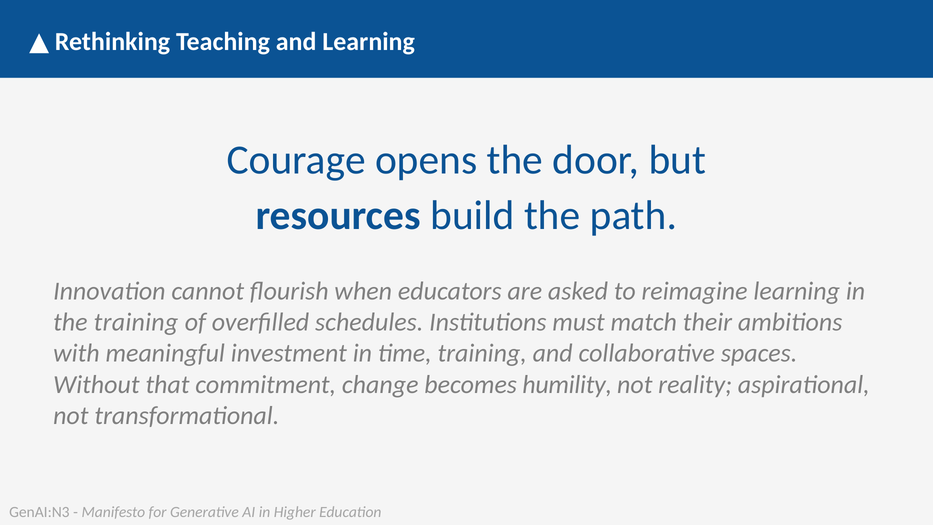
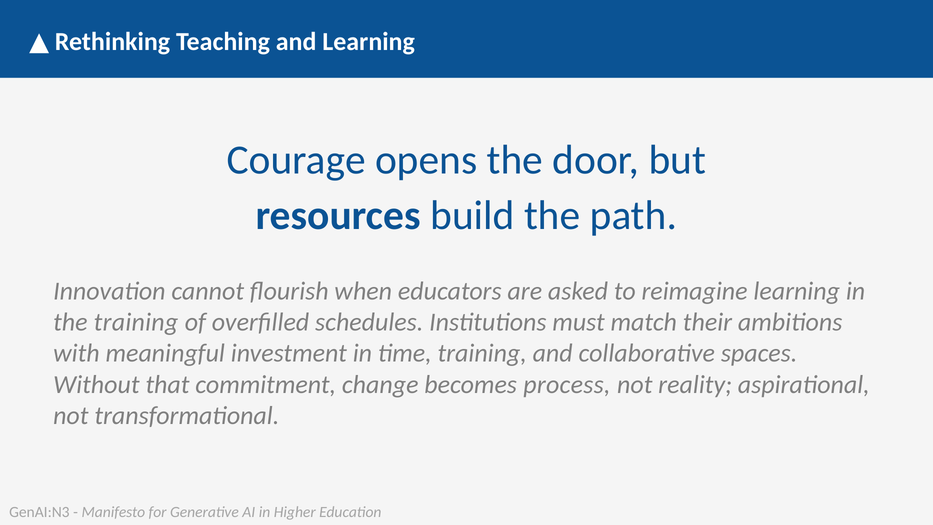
humility: humility -> process
